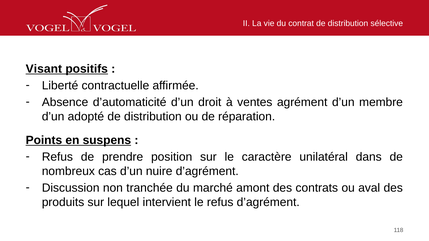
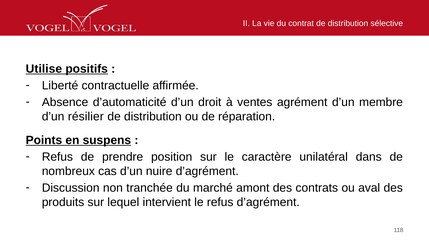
Visant: Visant -> Utilise
adopté: adopté -> résilier
